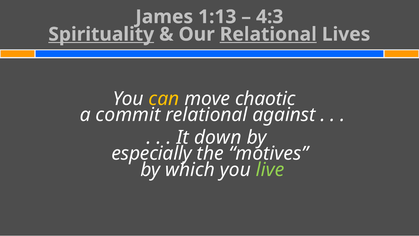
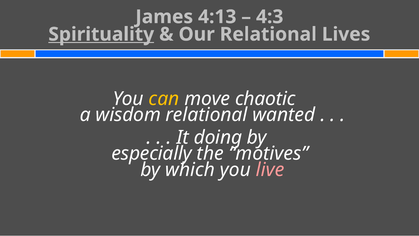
1:13: 1:13 -> 4:13
Relational at (268, 34) underline: present -> none
commit: commit -> wisdom
against: against -> wanted
down: down -> doing
live colour: light green -> pink
